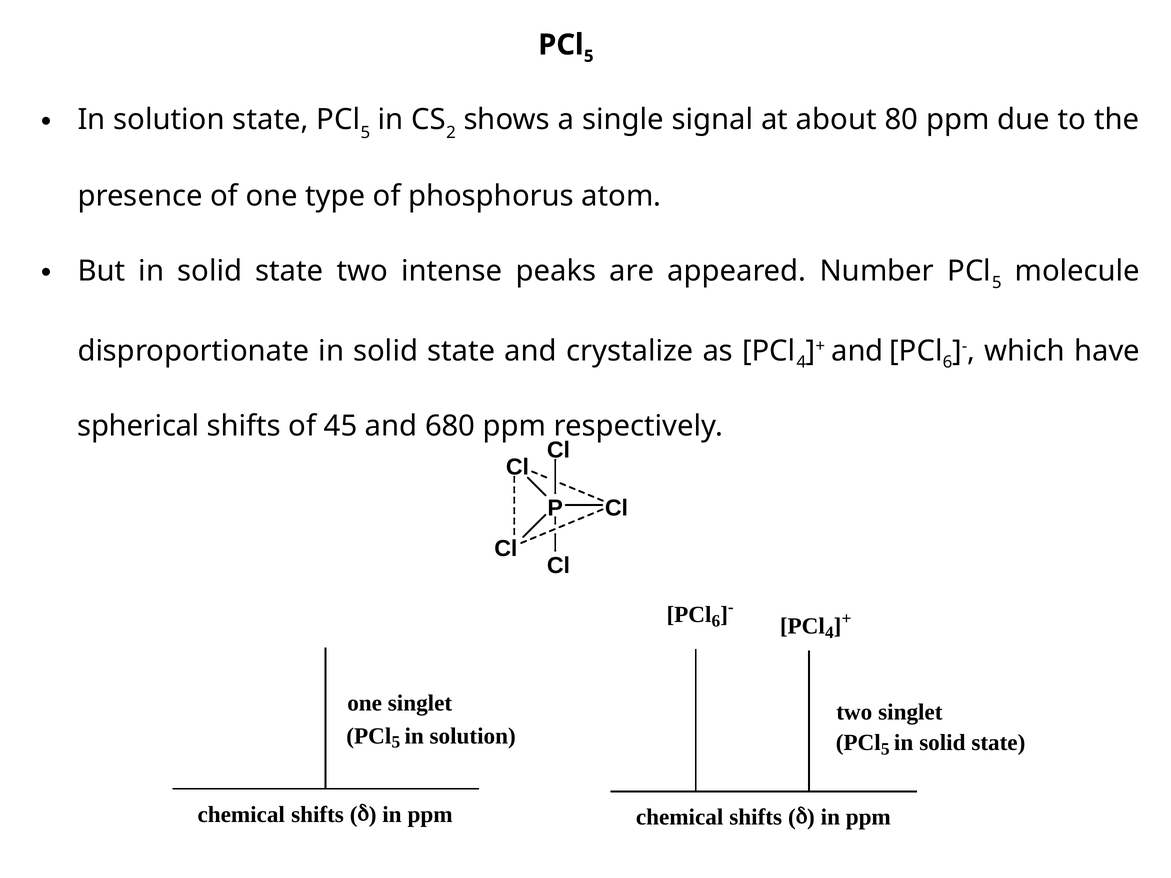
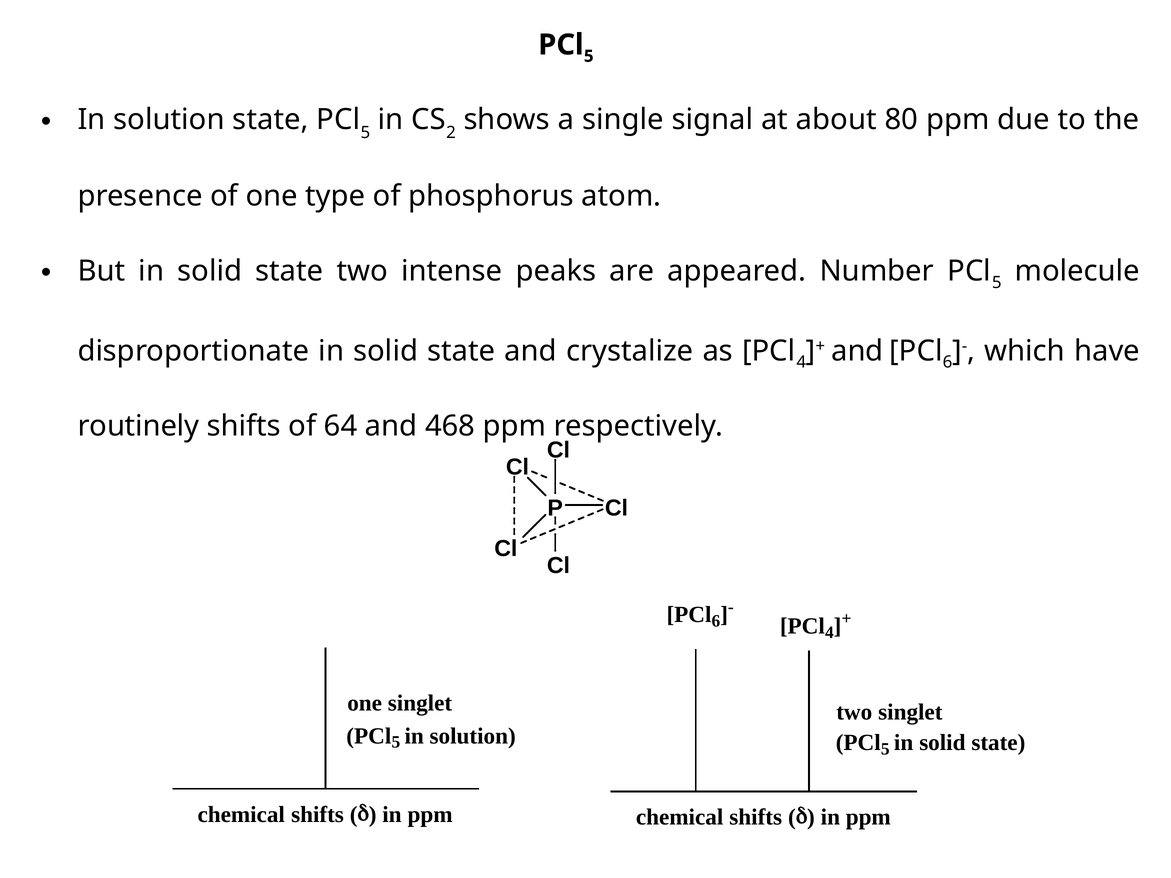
spherical: spherical -> routinely
45: 45 -> 64
680: 680 -> 468
